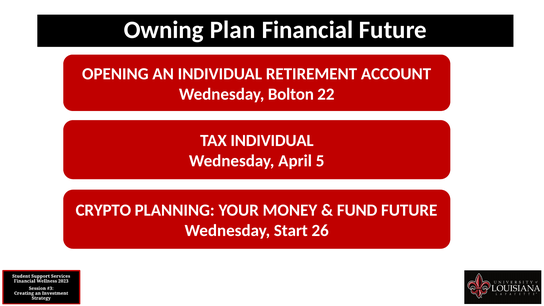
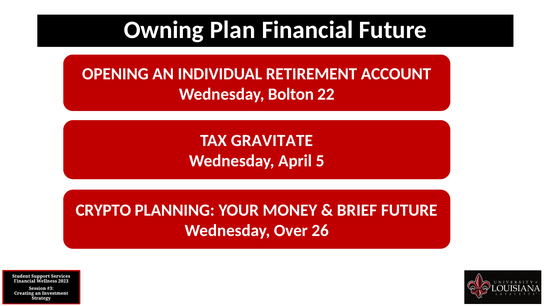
TAX INDIVIDUAL: INDIVIDUAL -> GRAVITATE
FUND: FUND -> BRIEF
Start: Start -> Over
